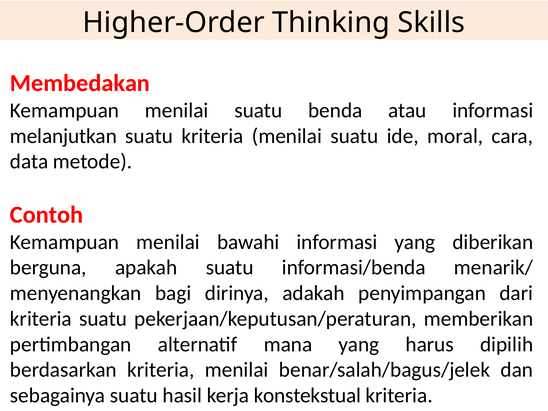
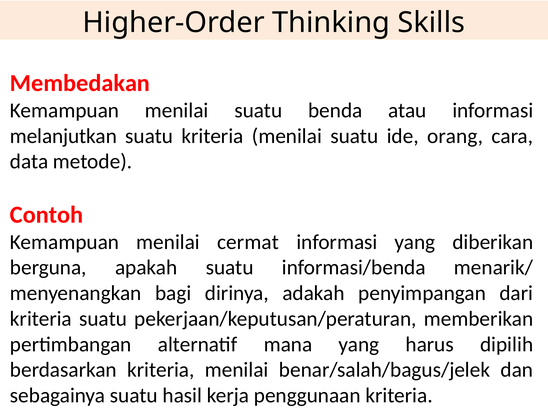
moral: moral -> orang
bawahi: bawahi -> cermat
konstekstual: konstekstual -> penggunaan
